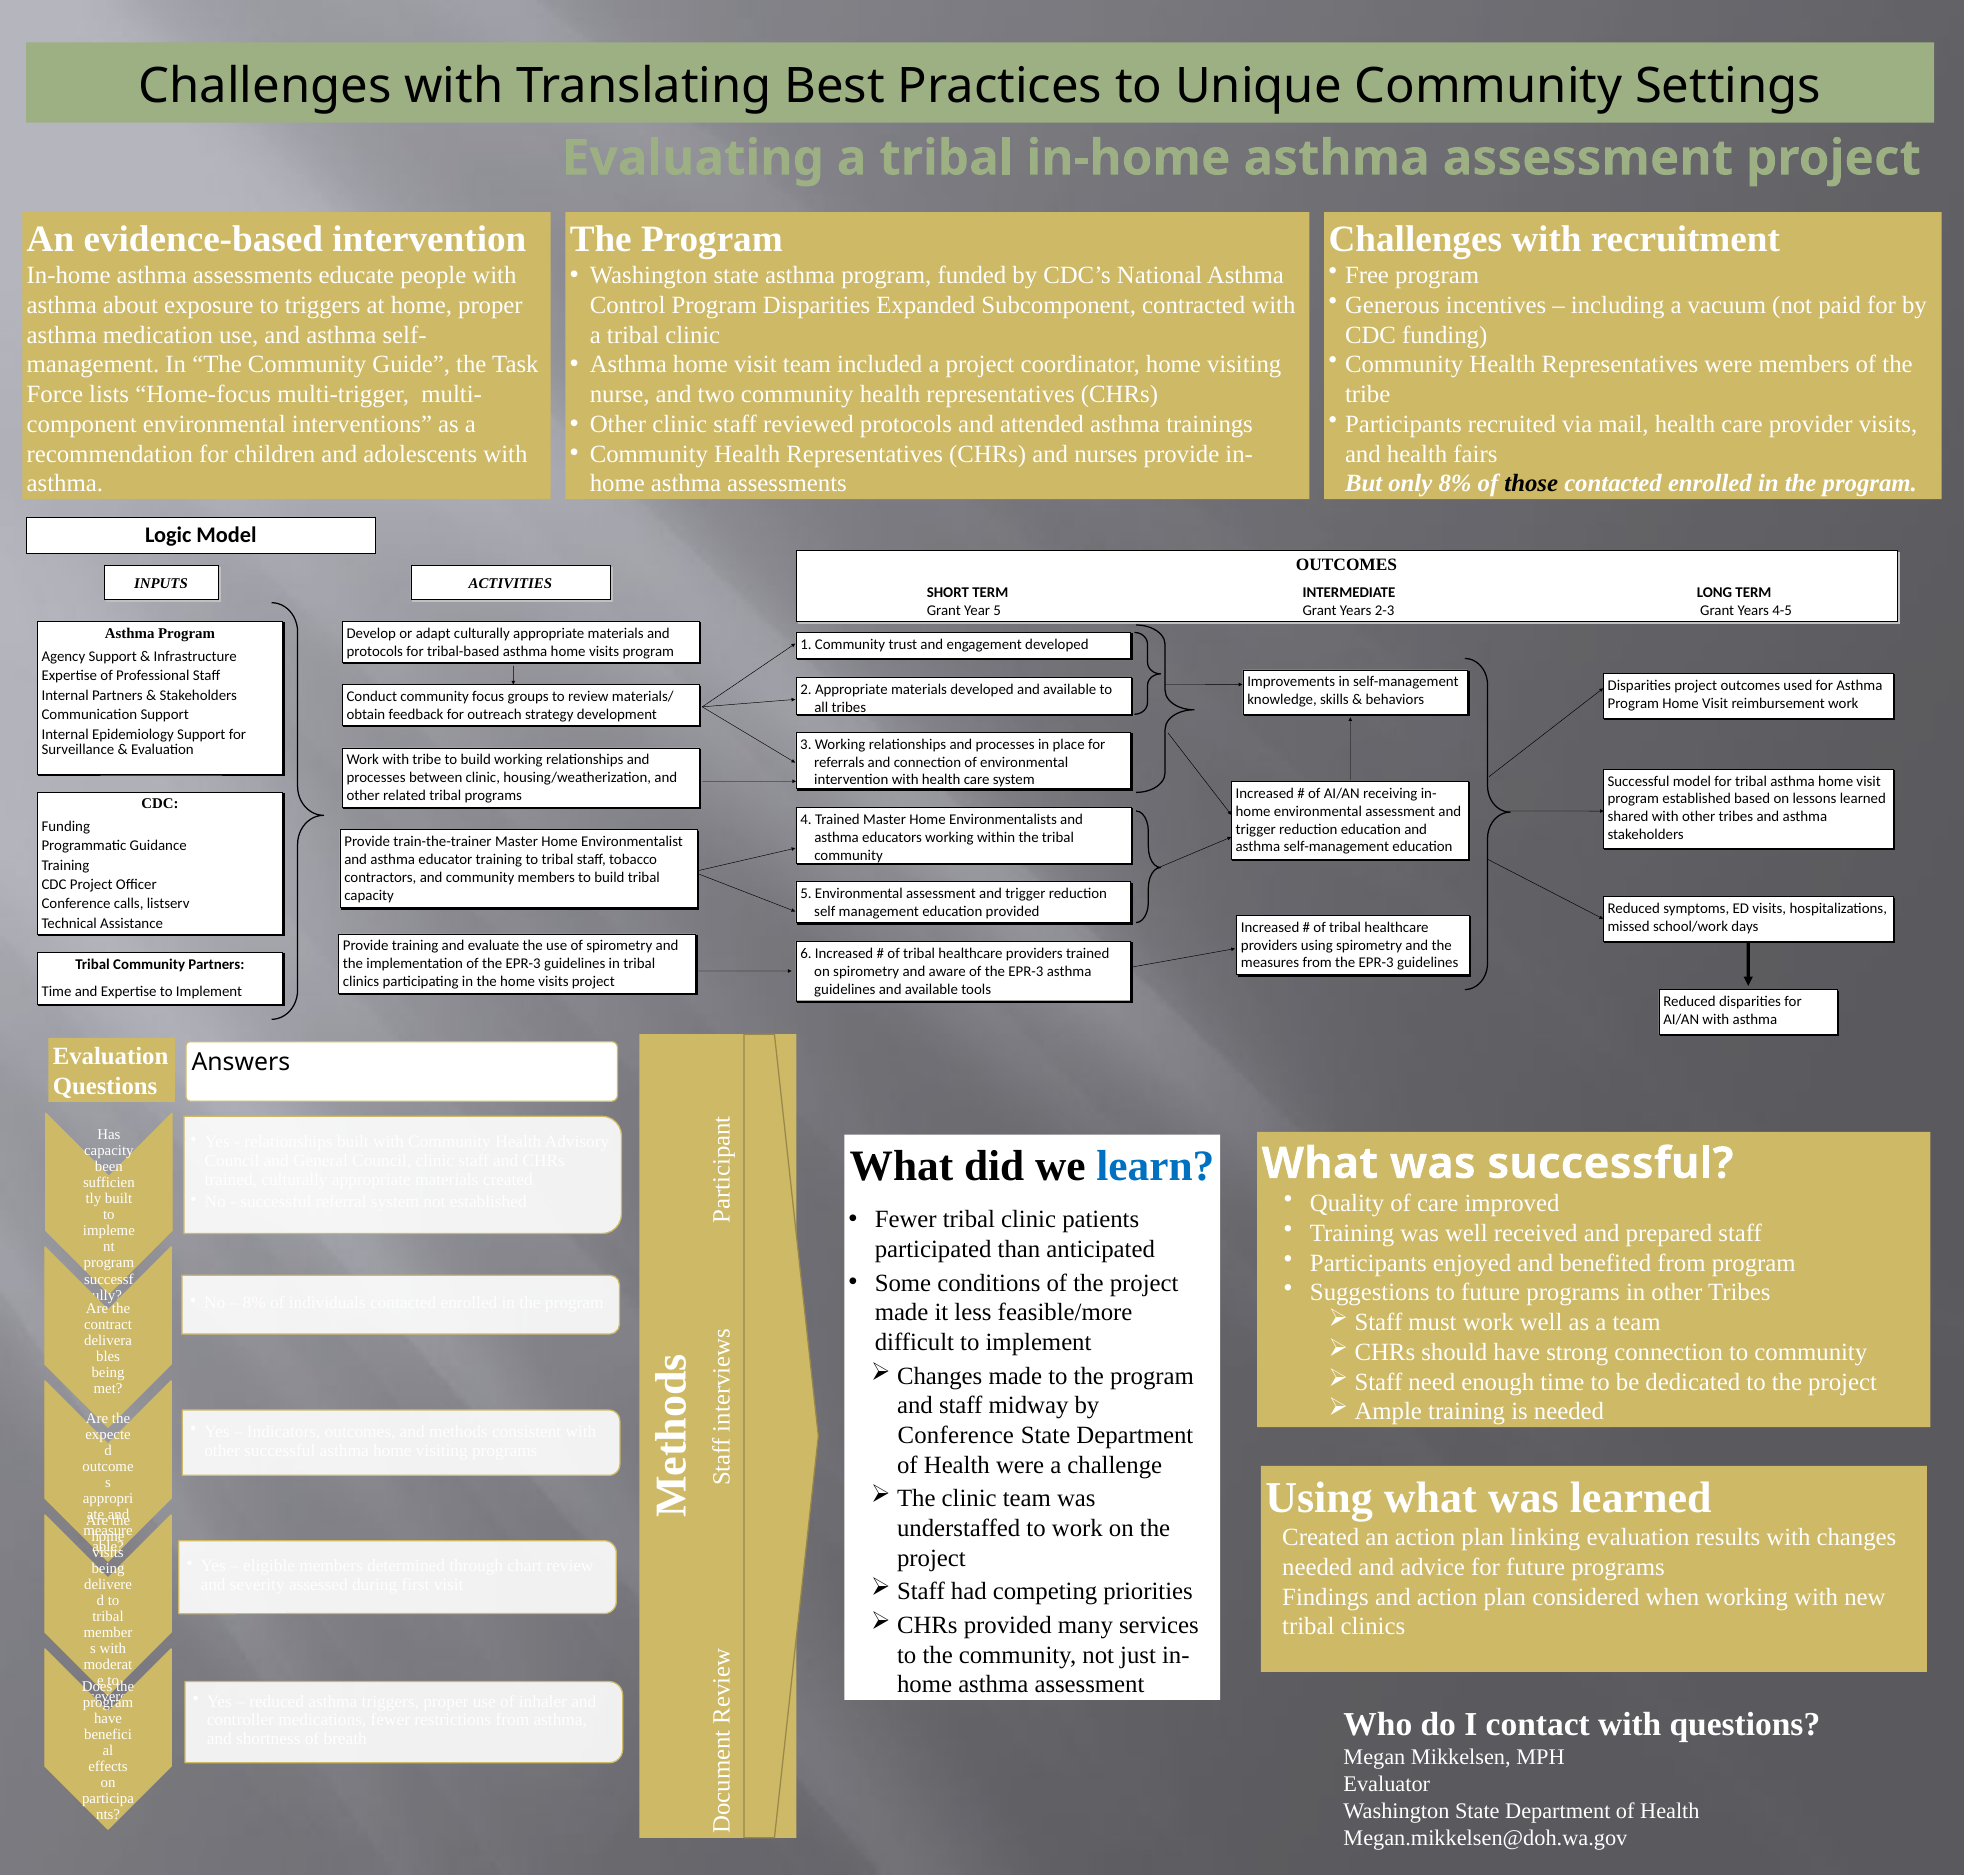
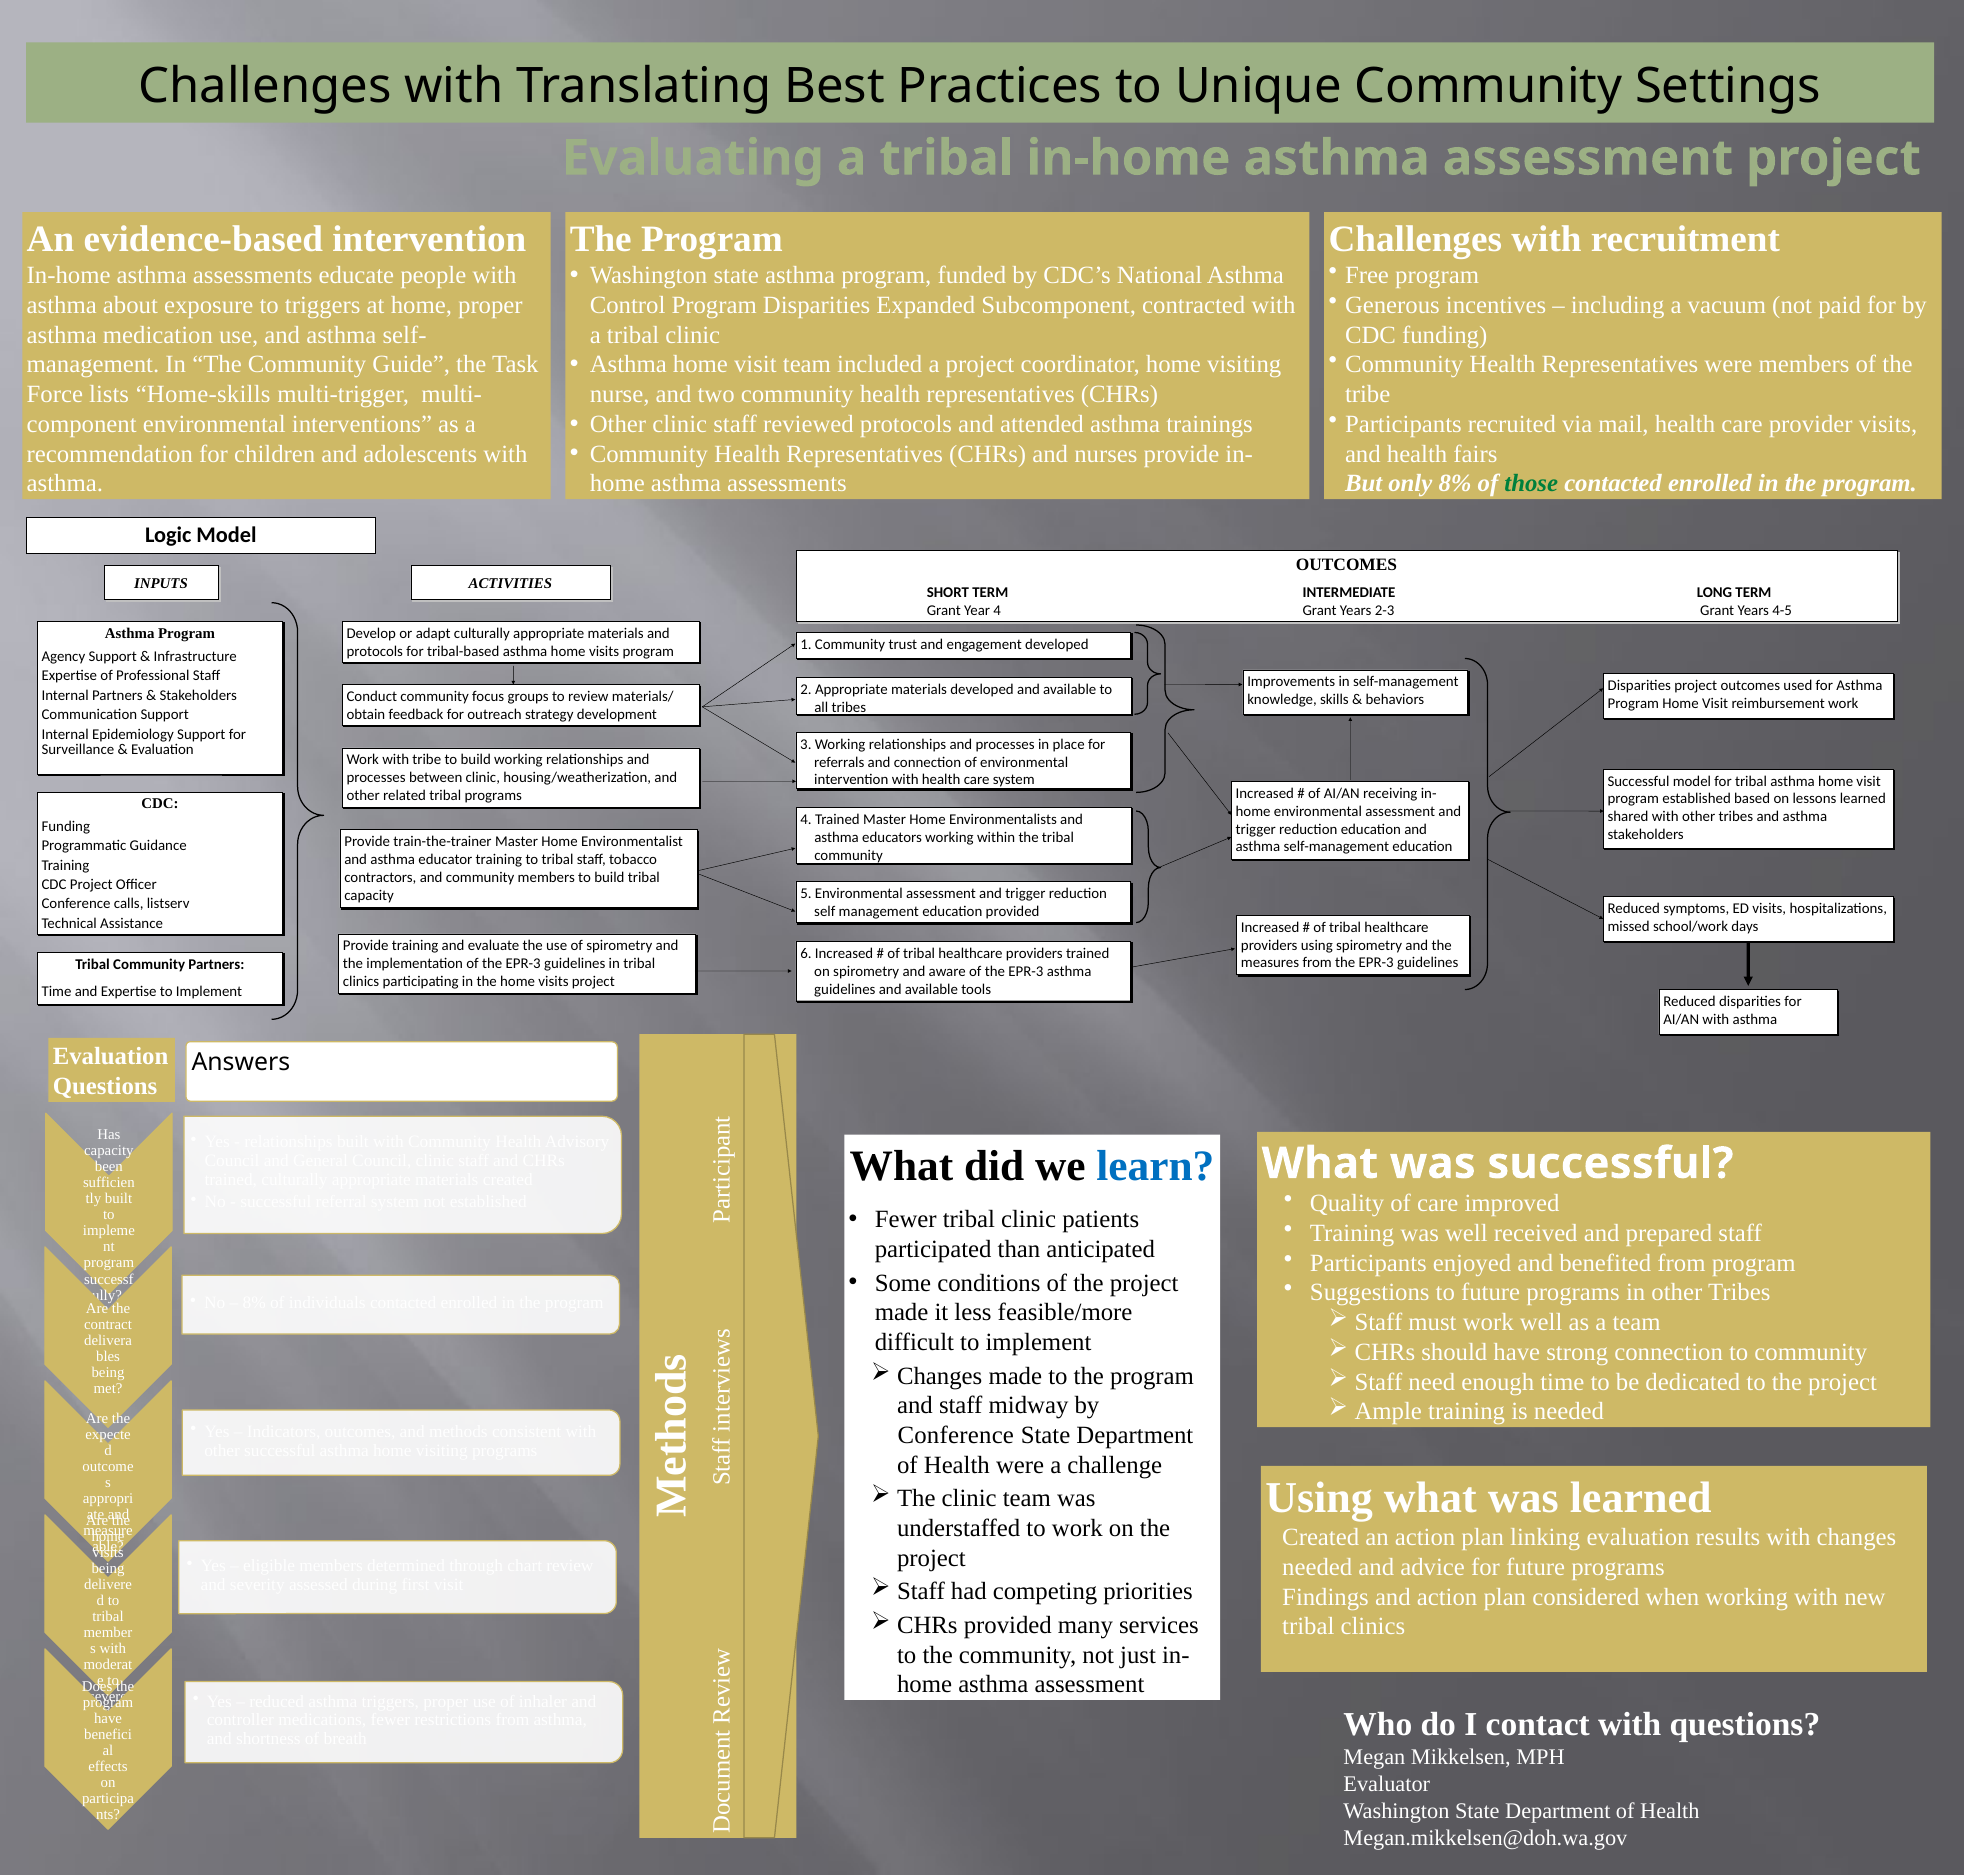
Home-focus: Home-focus -> Home-skills
those colour: black -> green
Year 5: 5 -> 4
